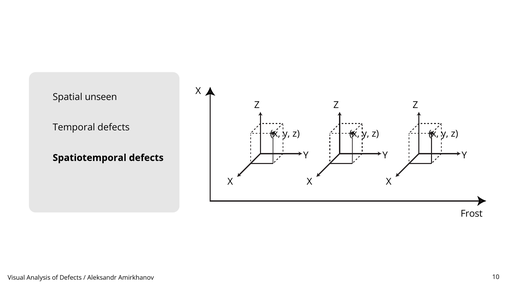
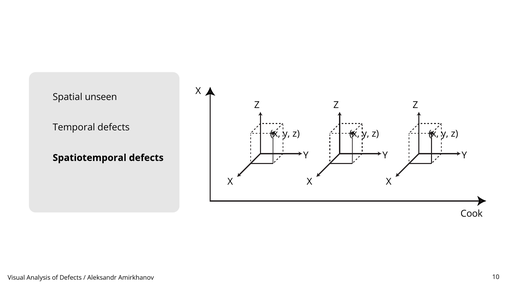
Frost: Frost -> Cook
